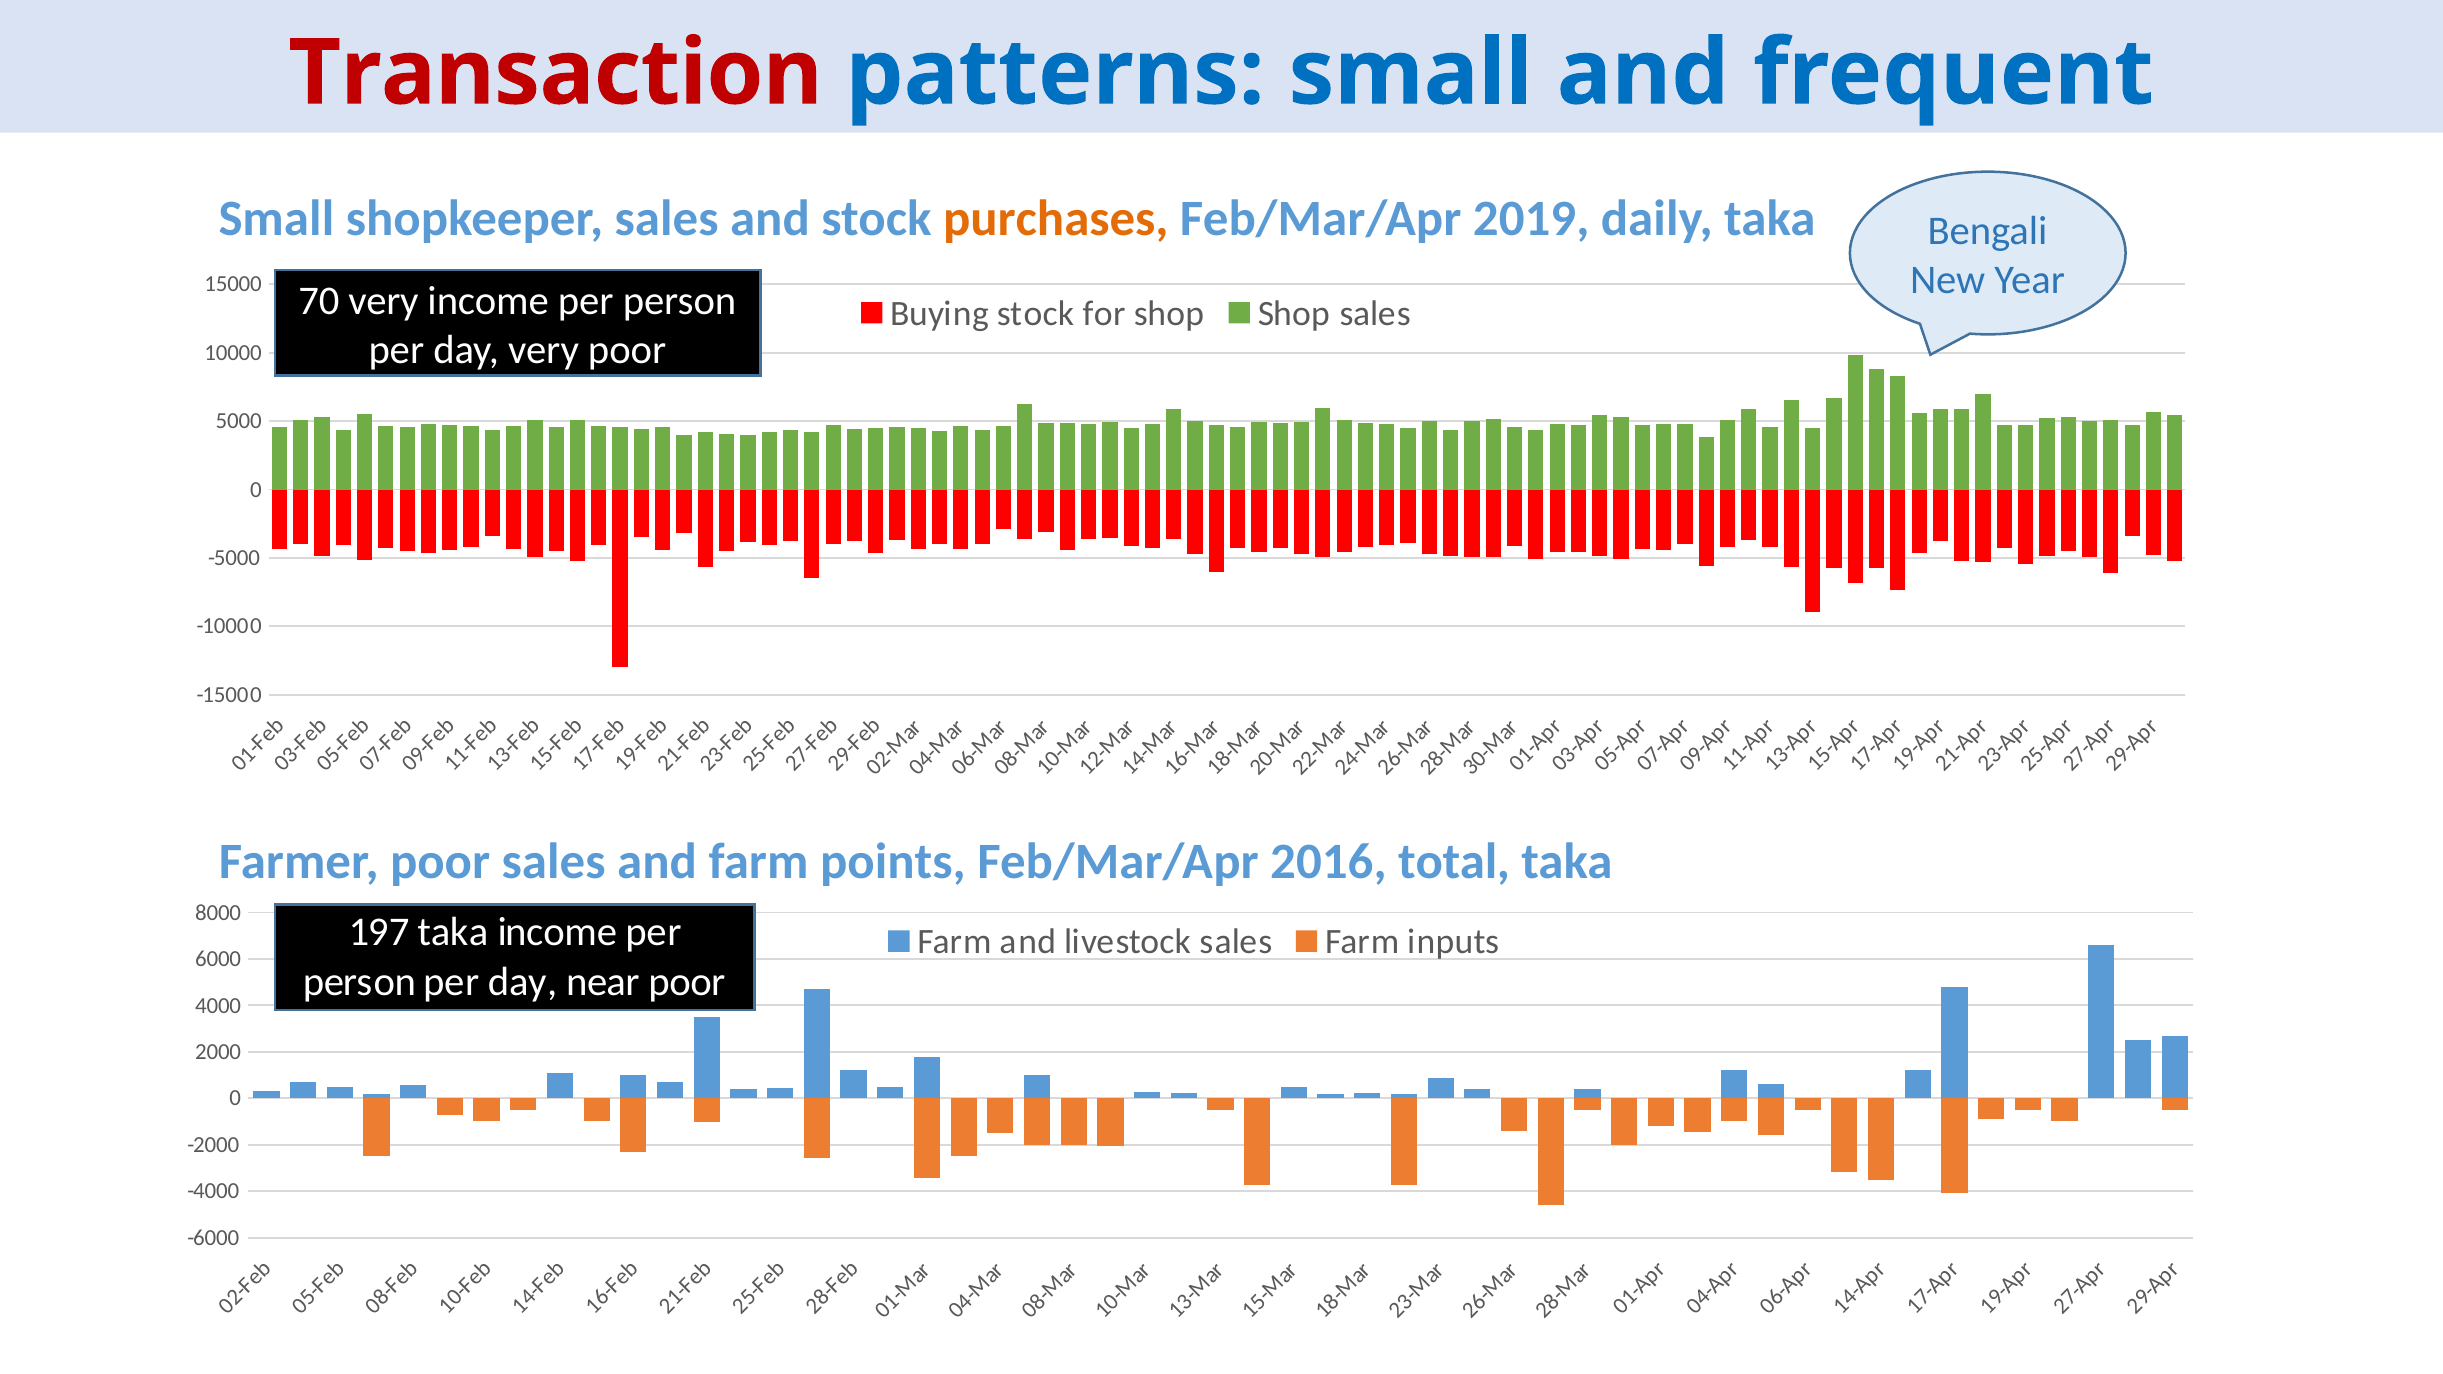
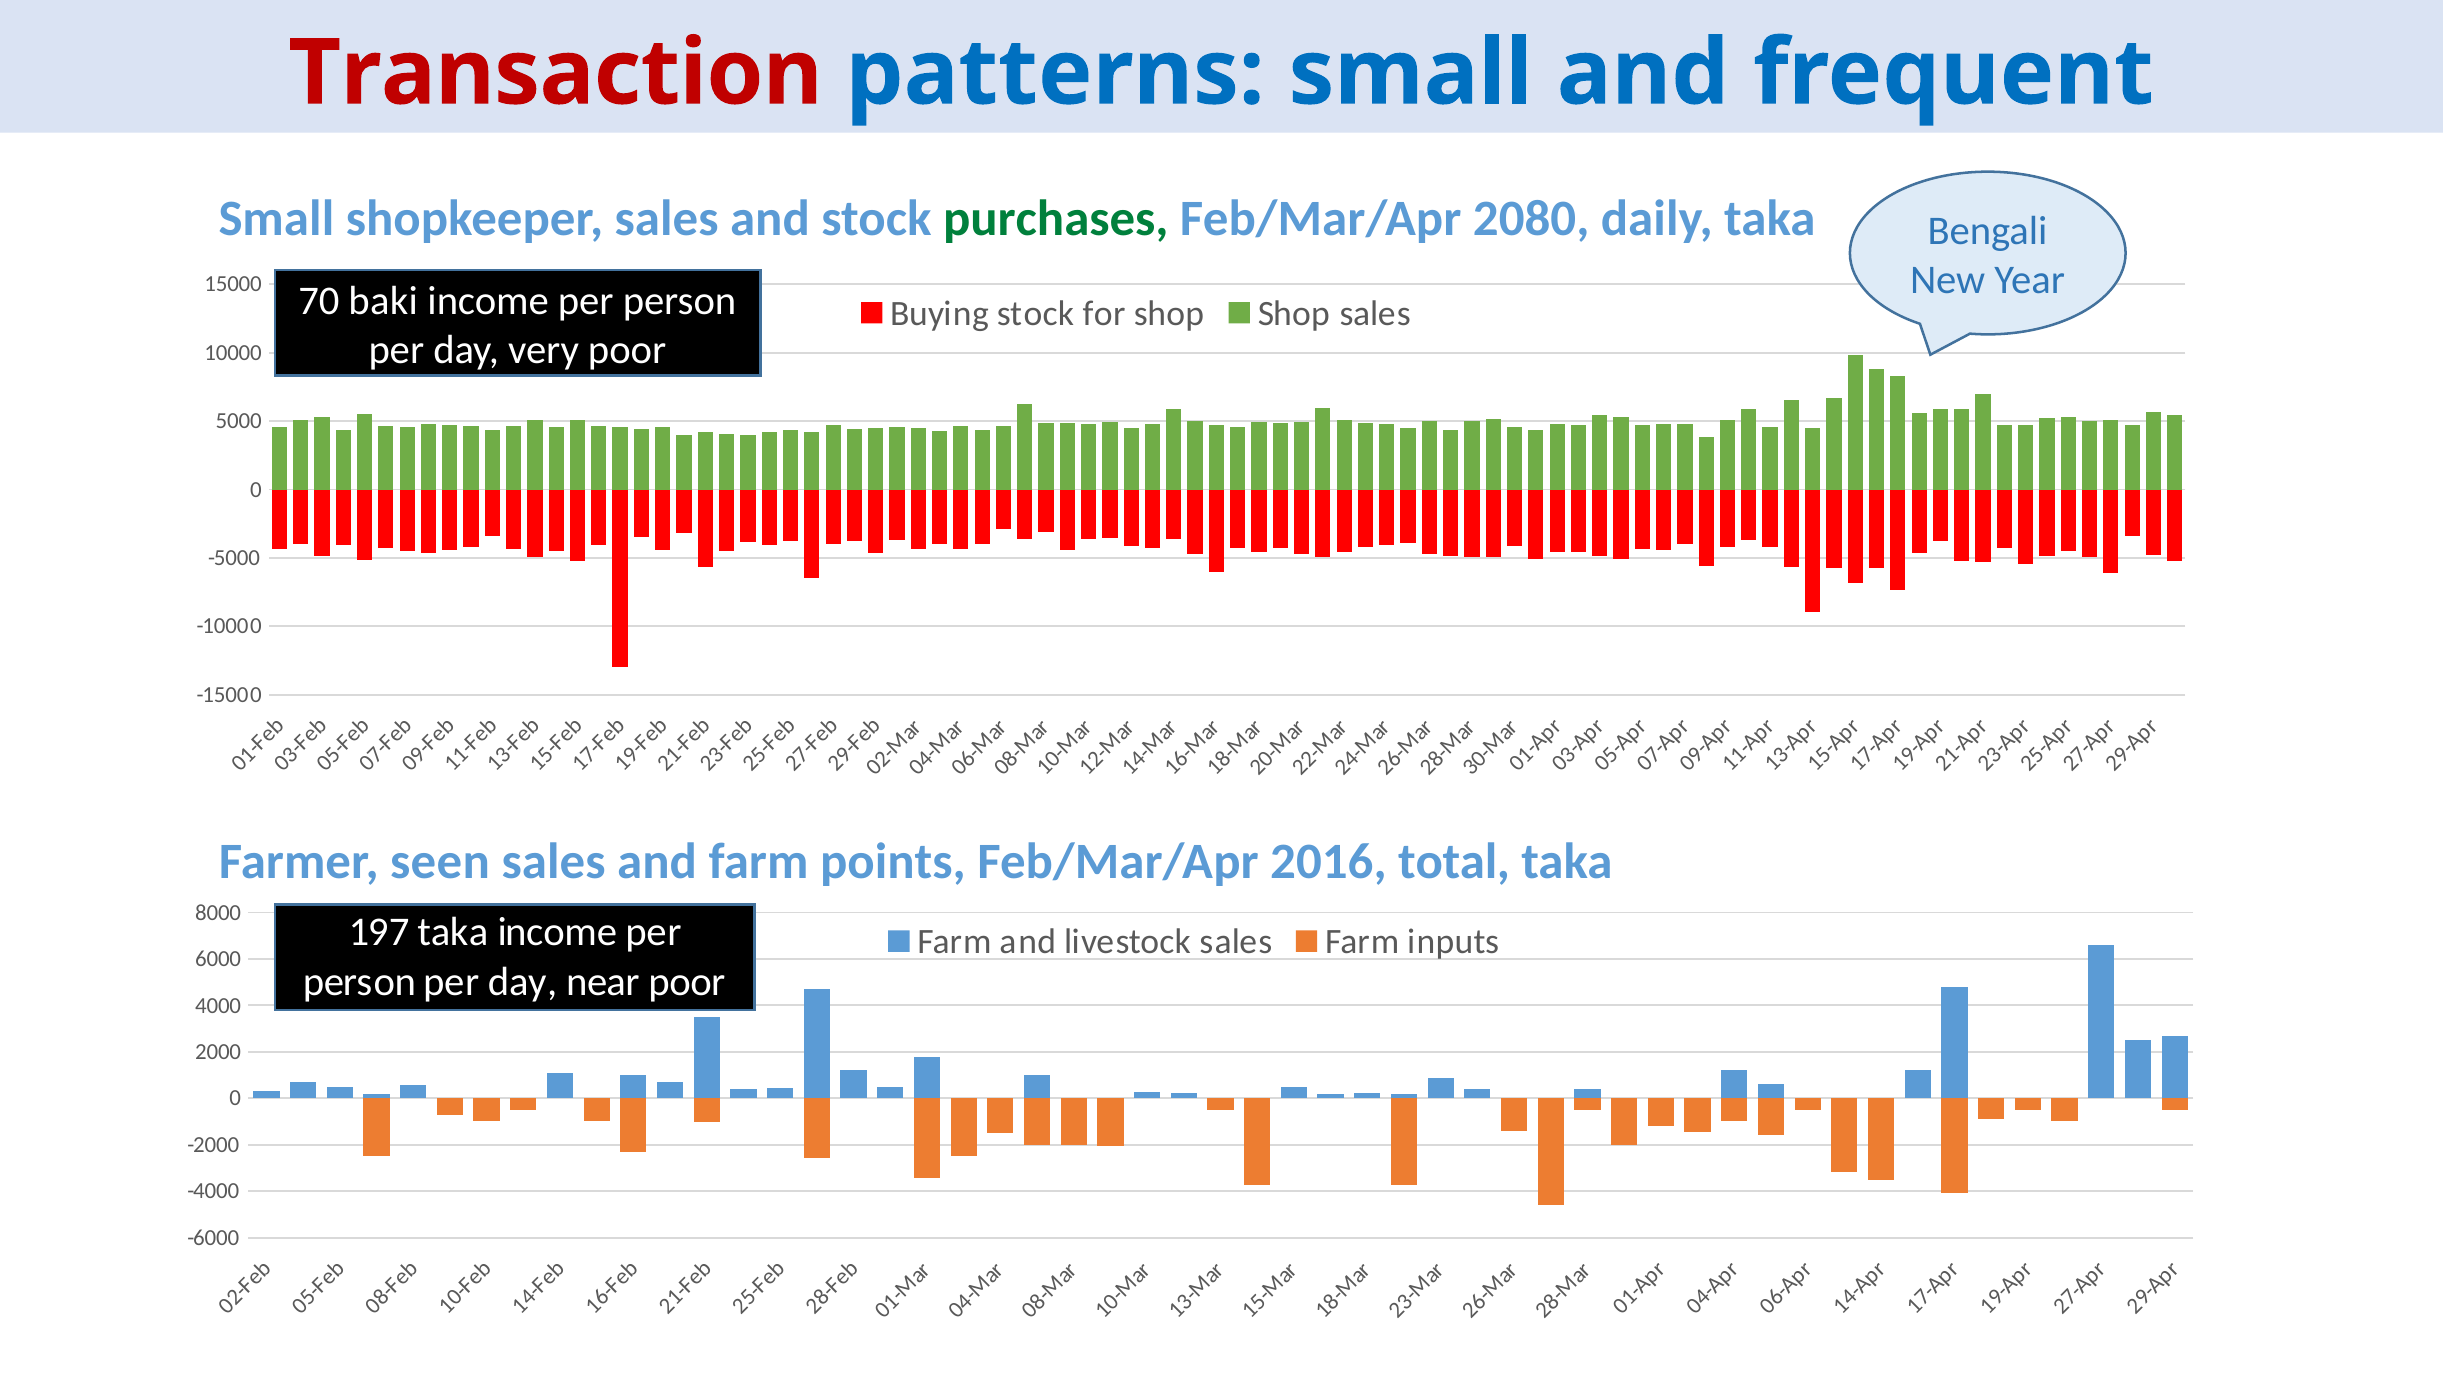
purchases colour: orange -> green
2019: 2019 -> 2080
70 very: very -> baki
Farmer poor: poor -> seen
